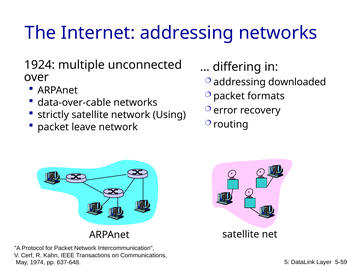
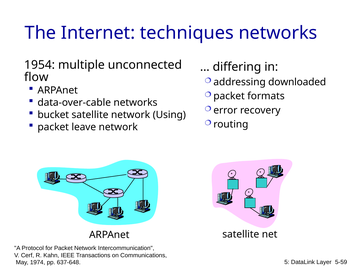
Internet addressing: addressing -> techniques
1924: 1924 -> 1954
over: over -> flow
strictly: strictly -> bucket
